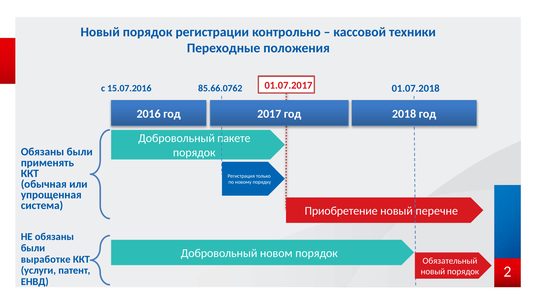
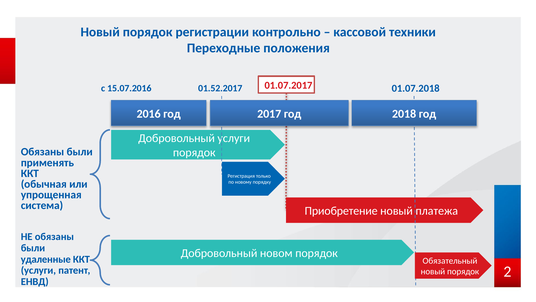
85.66.0762: 85.66.0762 -> 01.52.2017
Добровольный пакете: пакете -> услуги
перечне: перечне -> платежа
выработке: выработке -> удаленные
